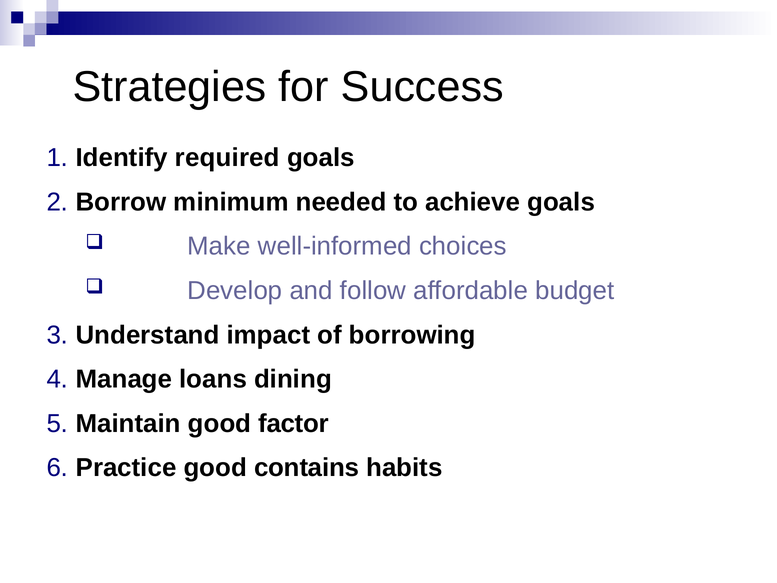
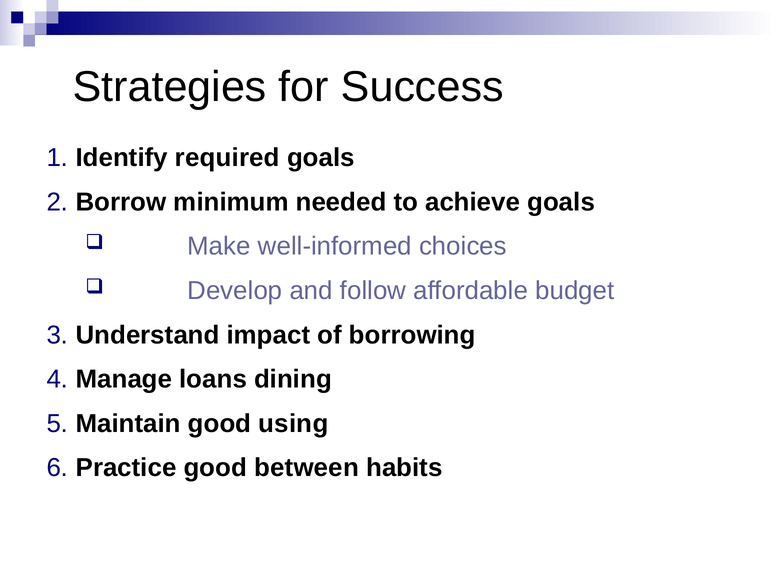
factor: factor -> using
contains: contains -> between
